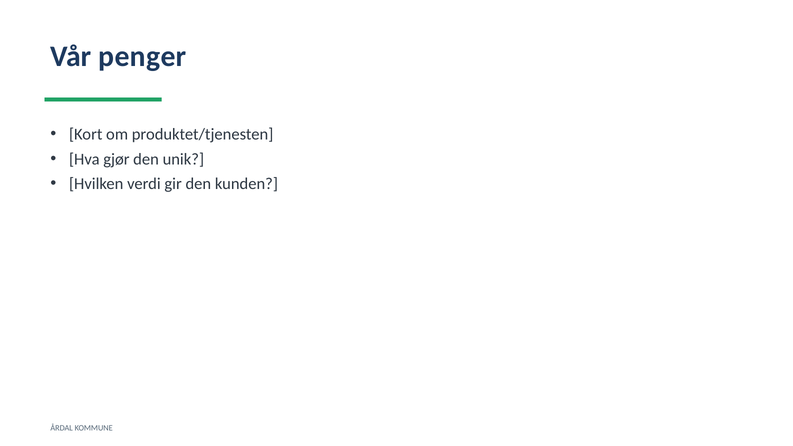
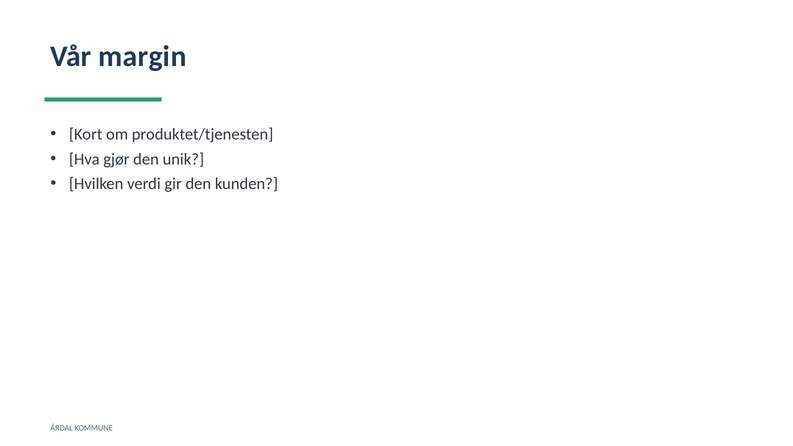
penger: penger -> margin
